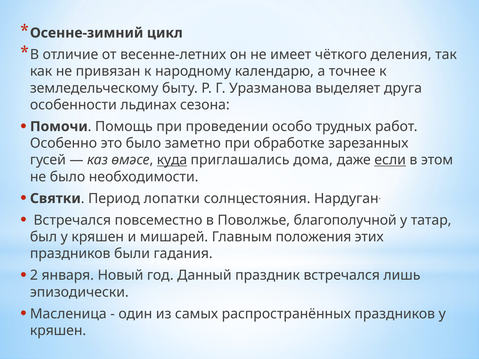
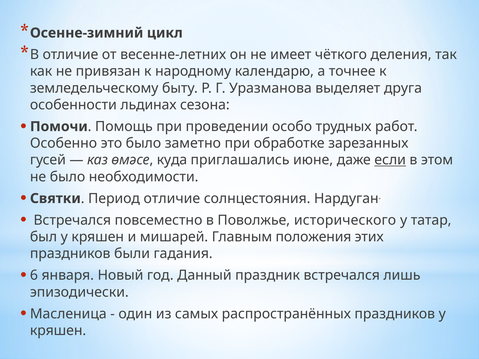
куда underline: present -> none
дома: дома -> июне
Период лопатки: лопатки -> отличие
благополучной: благополучной -> исторического
2: 2 -> 6
